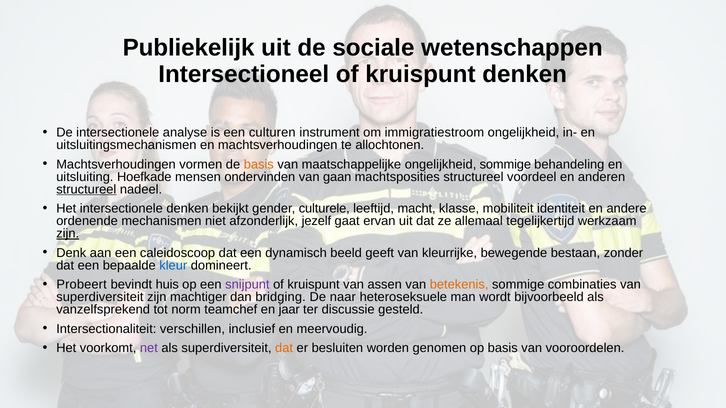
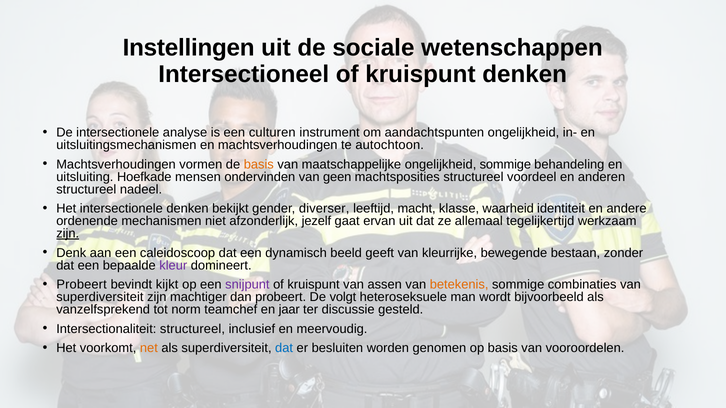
Publiekelijk: Publiekelijk -> Instellingen
immigratiestroom: immigratiestroom -> aandachtspunten
allochtonen: allochtonen -> autochtoon
gaan: gaan -> geen
structureel at (86, 189) underline: present -> none
culturele: culturele -> diverser
mobiliteit: mobiliteit -> waarheid
kleur colour: blue -> purple
huis: huis -> kijkt
dan bridging: bridging -> probeert
naar: naar -> volgt
Intersectionaliteit verschillen: verschillen -> structureel
net colour: purple -> orange
dat at (284, 348) colour: orange -> blue
